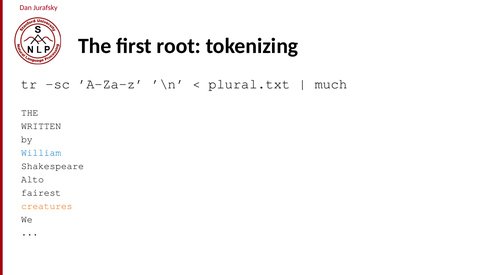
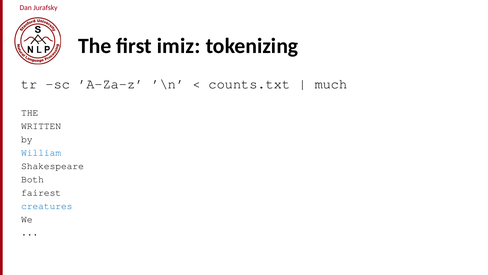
root: root -> imiz
plural.txt: plural.txt -> counts.txt
Alto: Alto -> Both
creatures colour: orange -> blue
